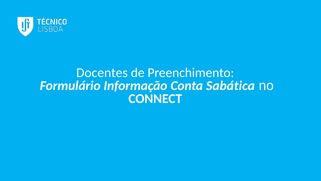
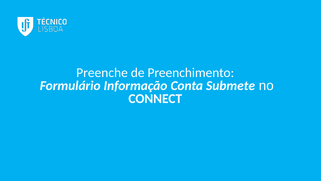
Docentes: Docentes -> Preenche
Sabática: Sabática -> Submete
